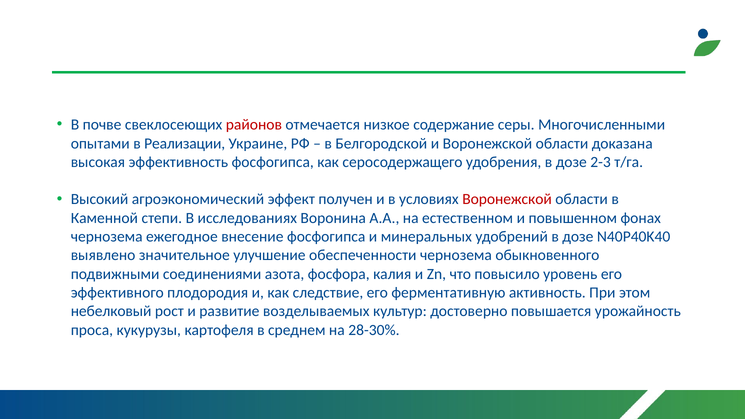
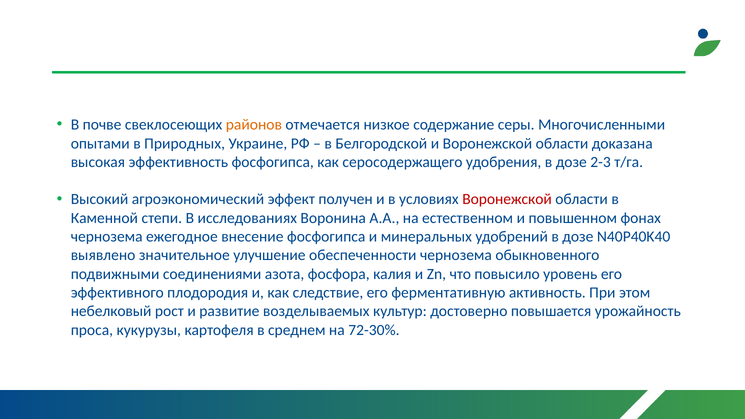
районов colour: red -> orange
Реализации: Реализации -> Природных
28-30%: 28-30% -> 72-30%
